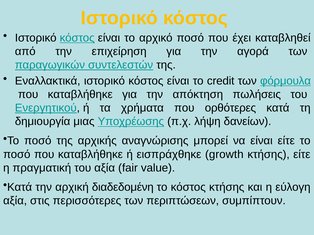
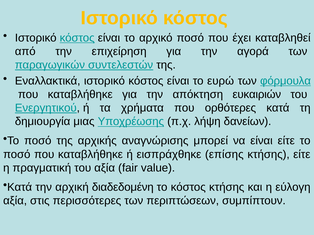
credit: credit -> ευρώ
πωλήσεις: πωλήσεις -> ευκαιριών
growth: growth -> επίσης
